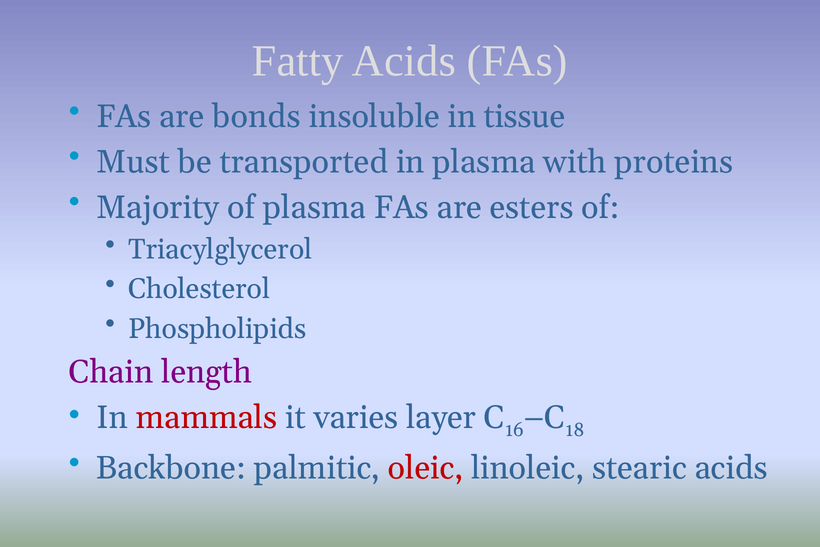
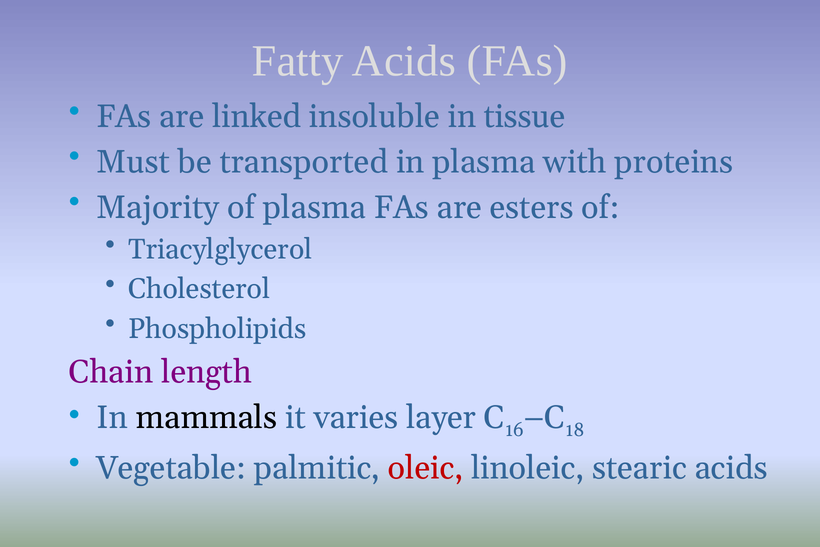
bonds: bonds -> linked
mammals colour: red -> black
Backbone: Backbone -> Vegetable
